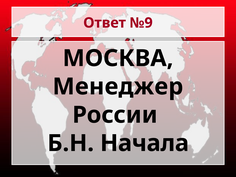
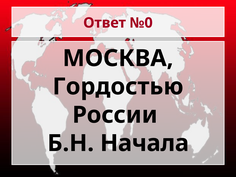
№9: №9 -> №0
Менеджер: Менеджер -> Гордостью
